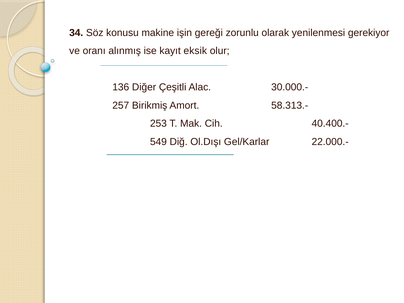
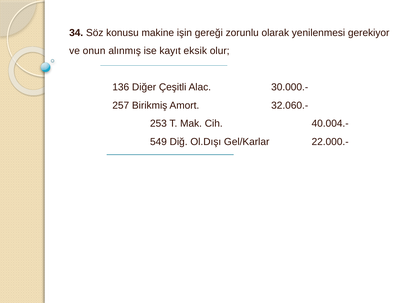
oranı: oranı -> onun
58.313.-: 58.313.- -> 32.060.-
40.400.-: 40.400.- -> 40.004.-
